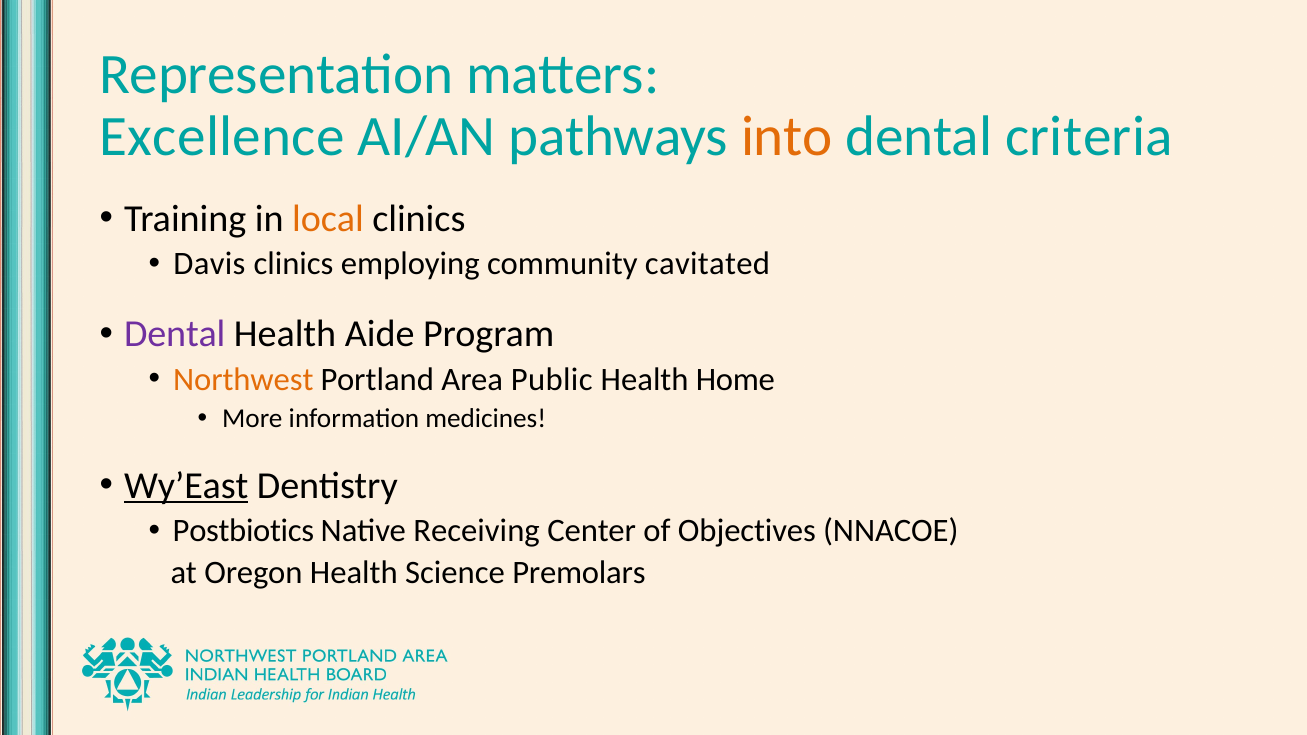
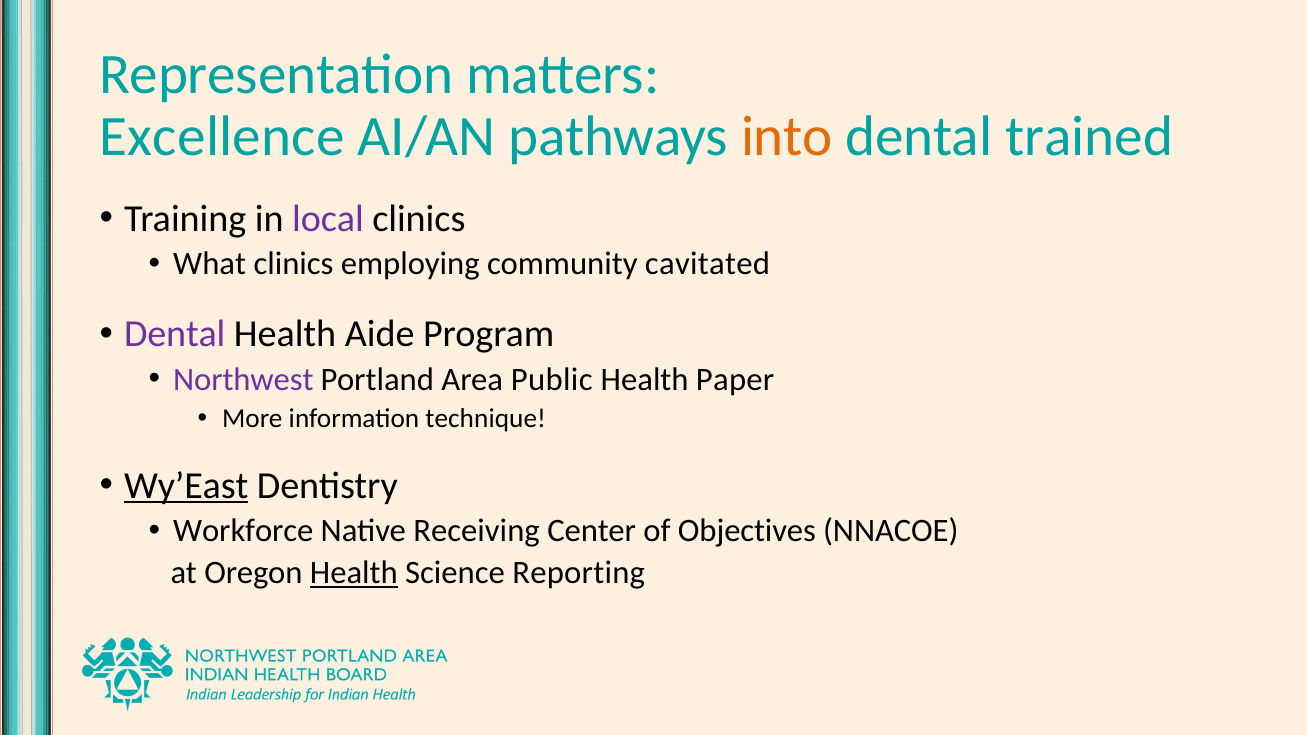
criteria: criteria -> trained
local colour: orange -> purple
Davis: Davis -> What
Northwest colour: orange -> purple
Home: Home -> Paper
medicines: medicines -> technique
Postbiotics: Postbiotics -> Workforce
Health at (354, 573) underline: none -> present
Premolars: Premolars -> Reporting
